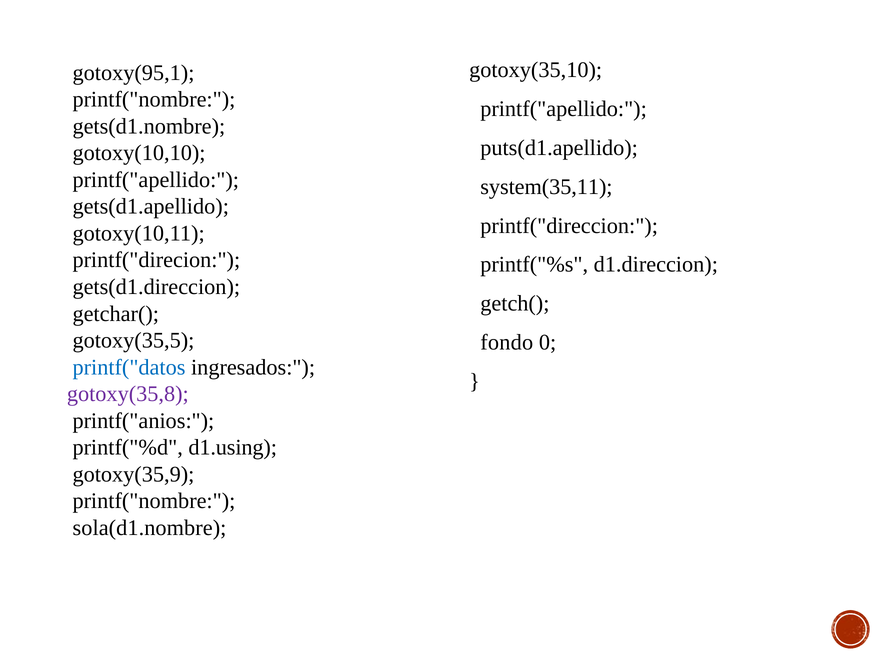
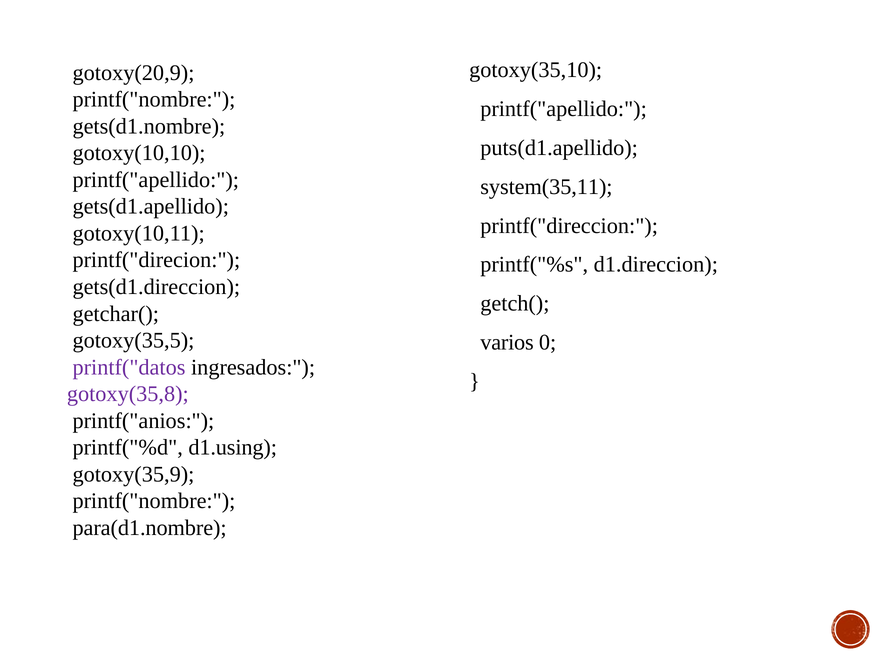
gotoxy(95,1: gotoxy(95,1 -> gotoxy(20,9
fondo: fondo -> varios
printf("datos colour: blue -> purple
sola(d1.nombre: sola(d1.nombre -> para(d1.nombre
